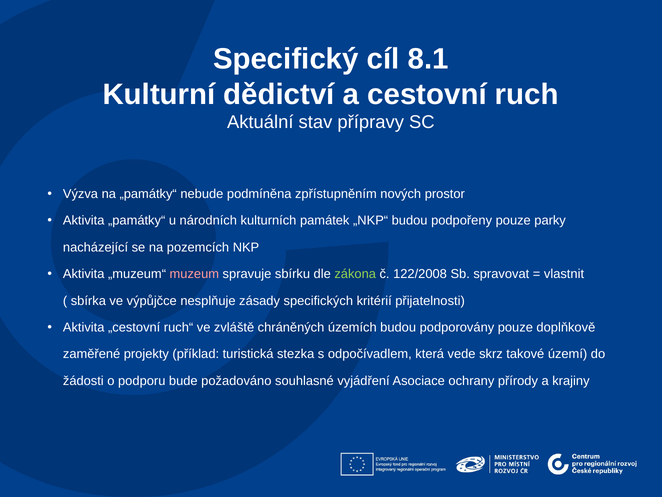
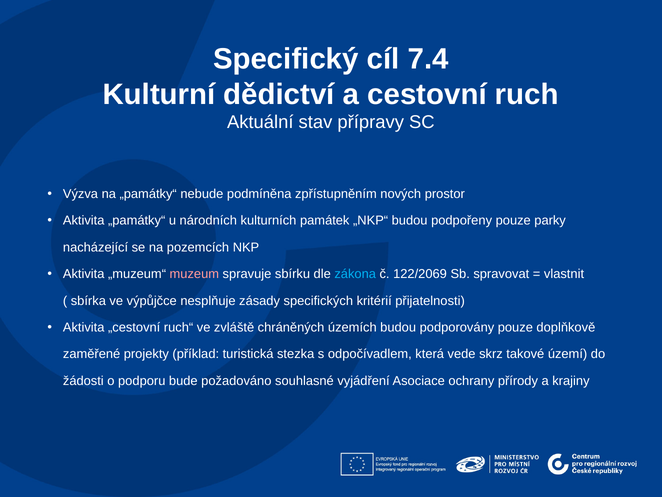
8.1: 8.1 -> 7.4
zákona colour: light green -> light blue
122/2008: 122/2008 -> 122/2069
